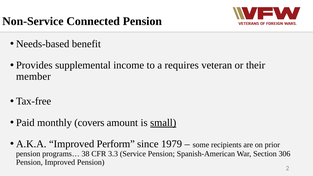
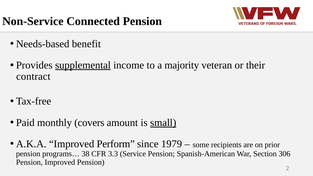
supplemental underline: none -> present
requires: requires -> majority
member: member -> contract
